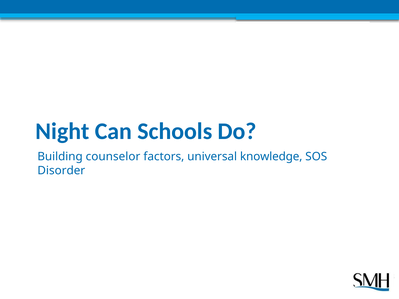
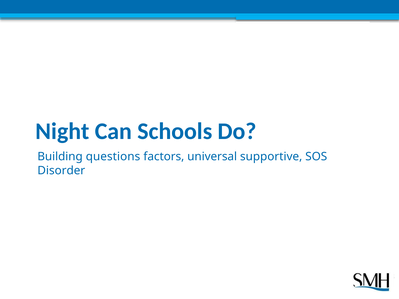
counselor: counselor -> questions
knowledge: knowledge -> supportive
